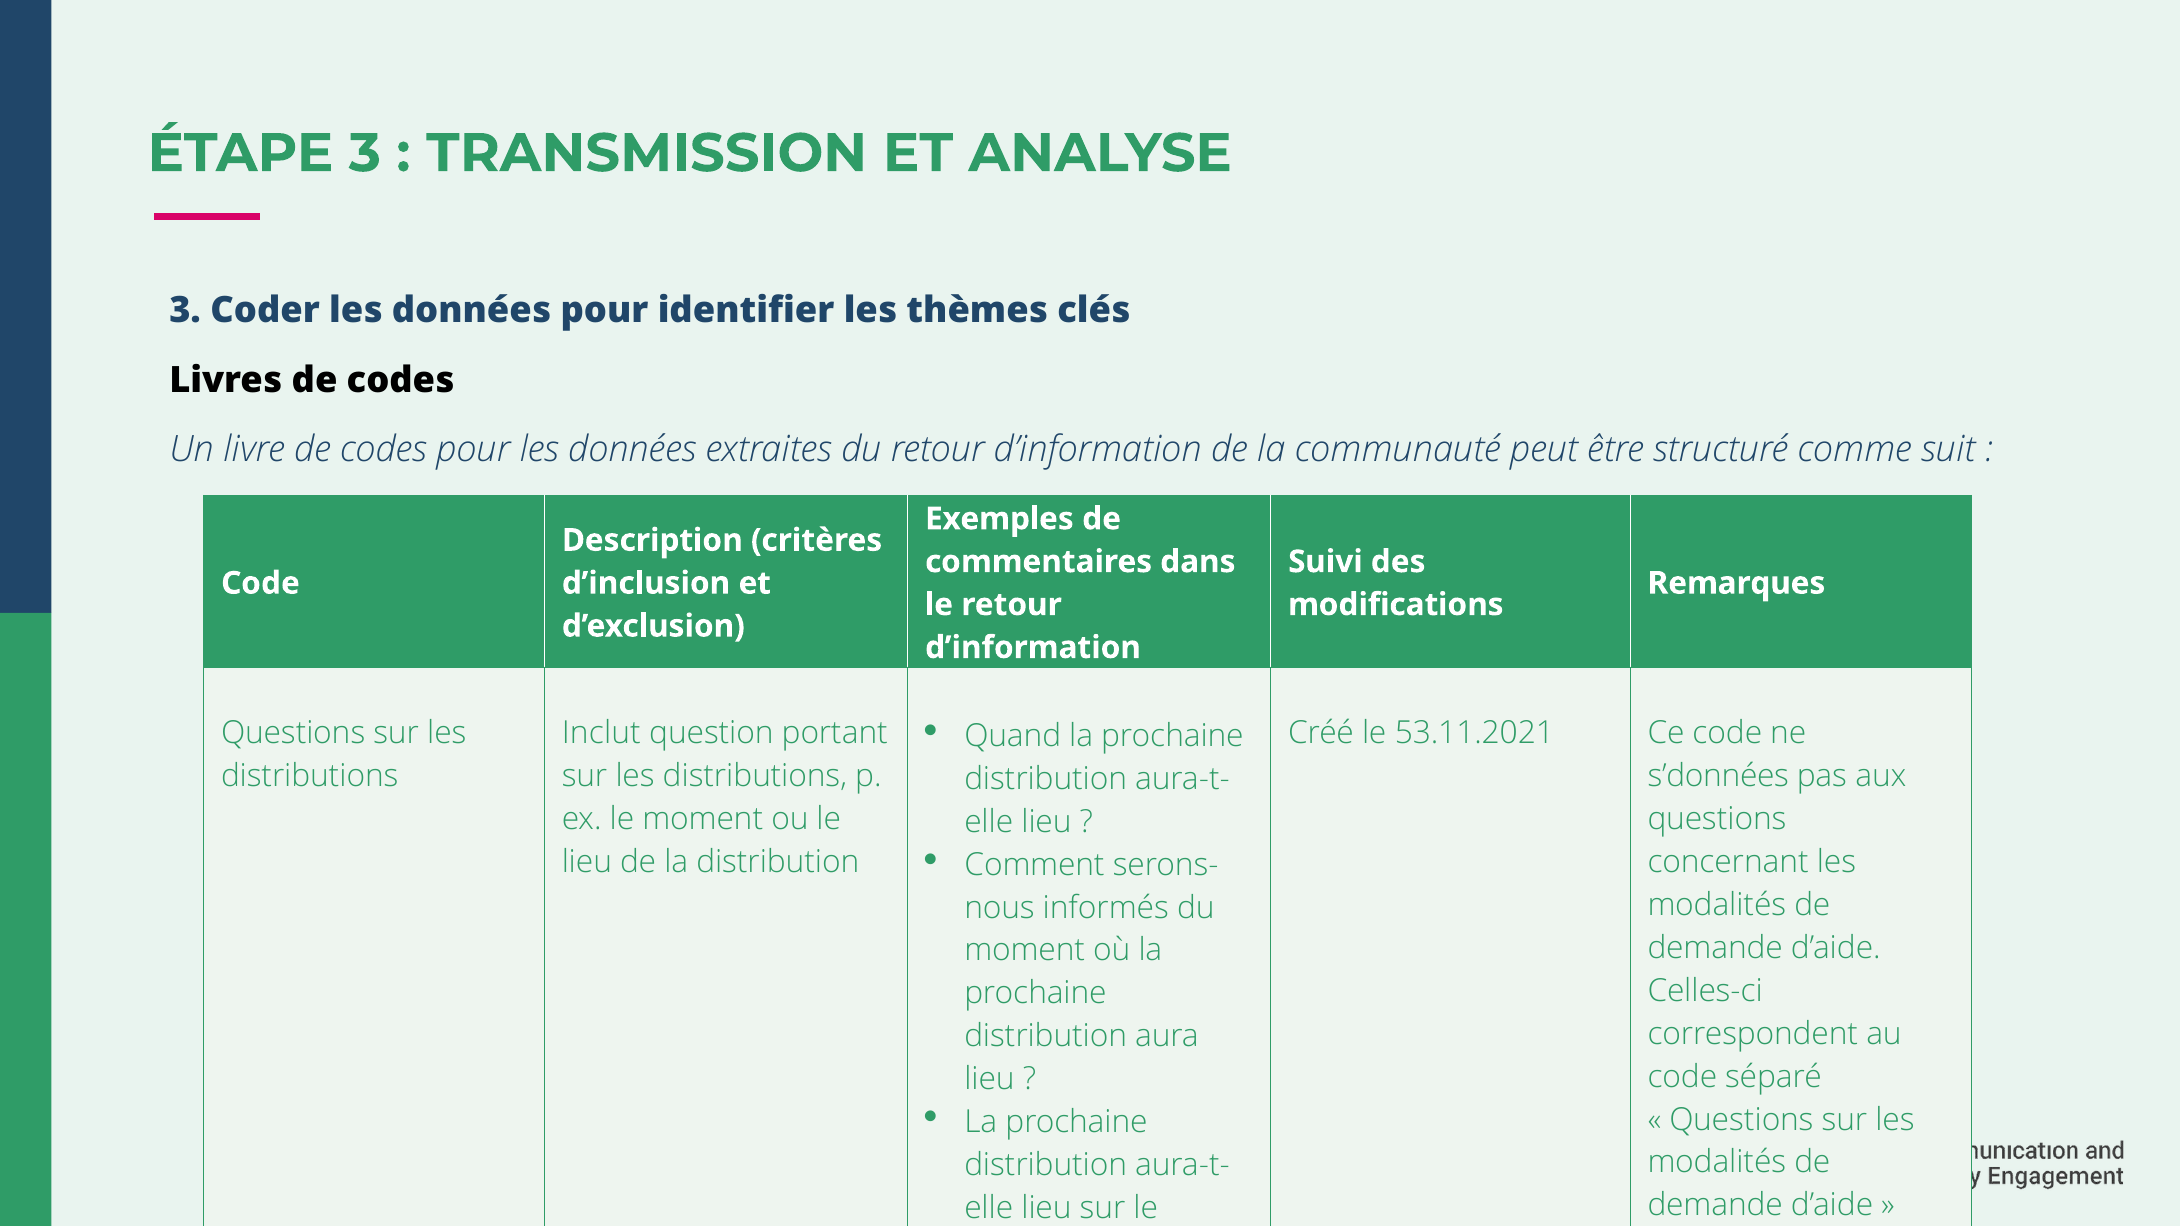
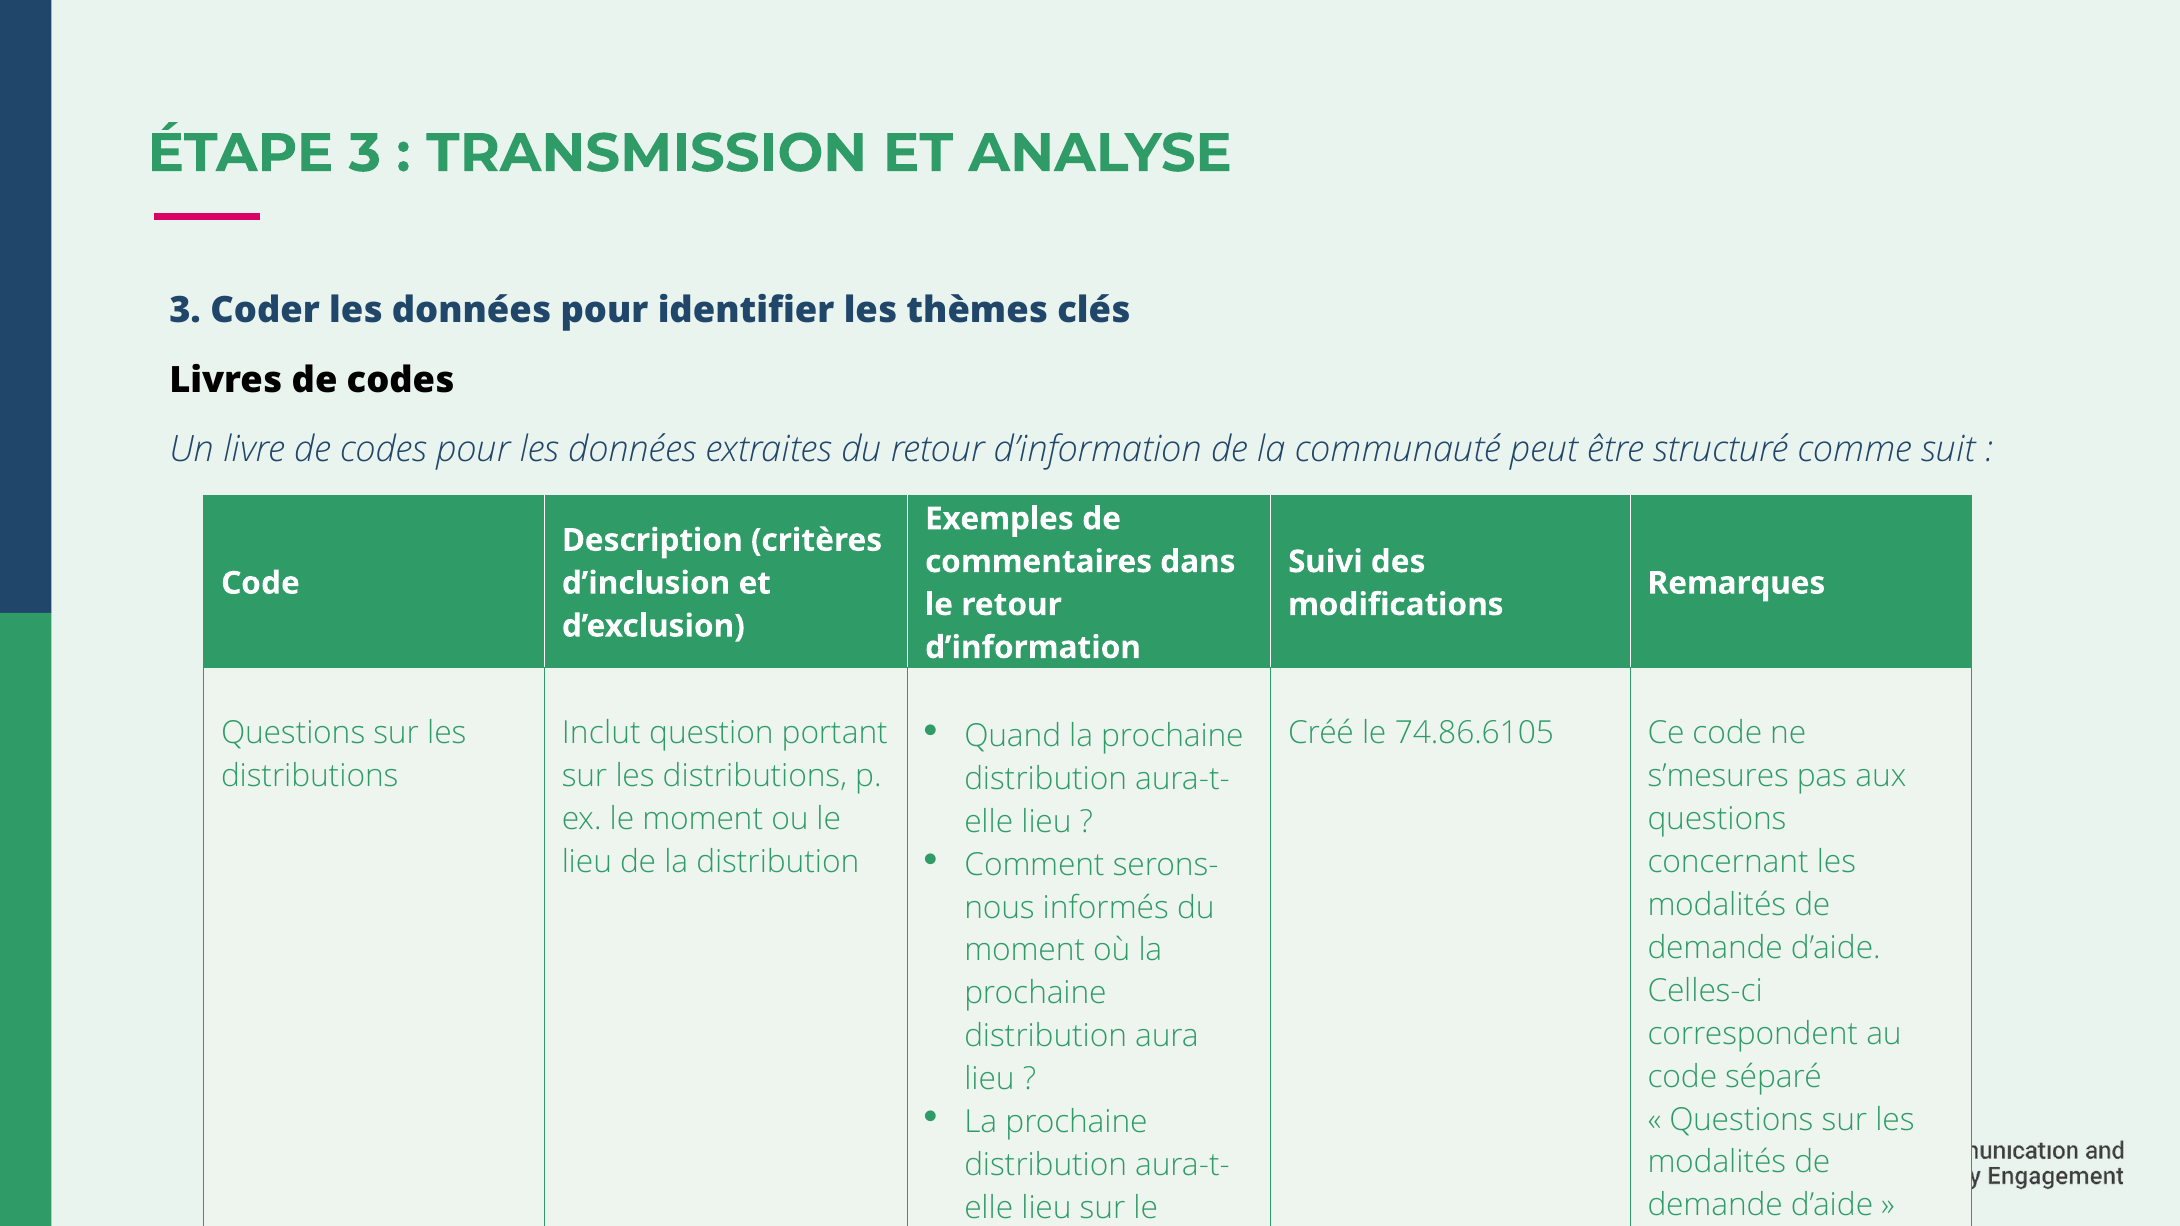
53.11.2021: 53.11.2021 -> 74.86.6105
s’données: s’données -> s’mesures
